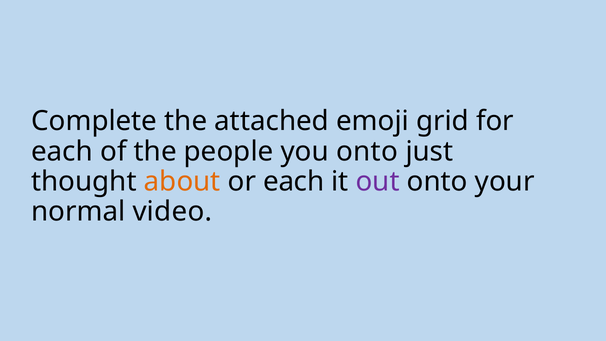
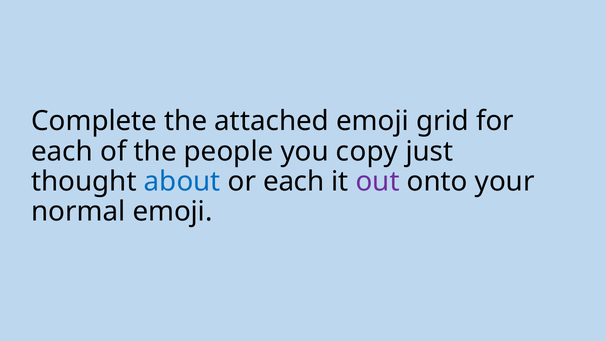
you onto: onto -> copy
about colour: orange -> blue
normal video: video -> emoji
